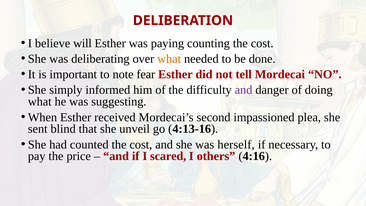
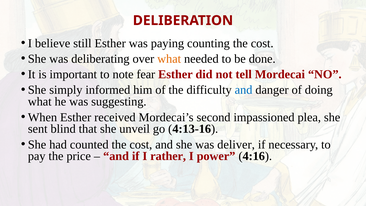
will: will -> still
and at (244, 90) colour: purple -> blue
herself: herself -> deliver
scared: scared -> rather
others: others -> power
